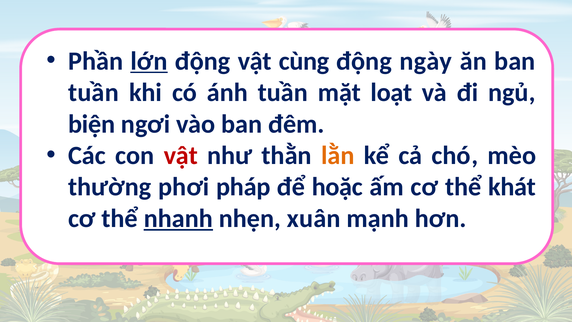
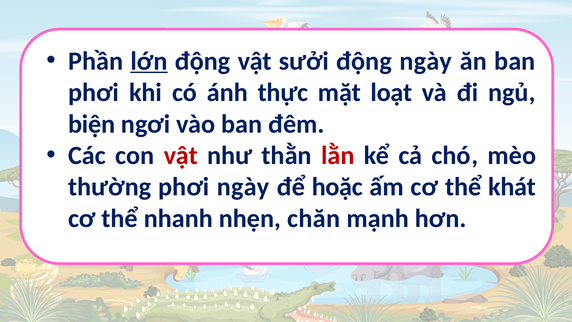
cùng: cùng -> sưởi
tuần at (93, 92): tuần -> phơi
ánh tuần: tuần -> thực
lằn colour: orange -> red
phơi pháp: pháp -> ngày
nhanh underline: present -> none
xuân: xuân -> chăn
